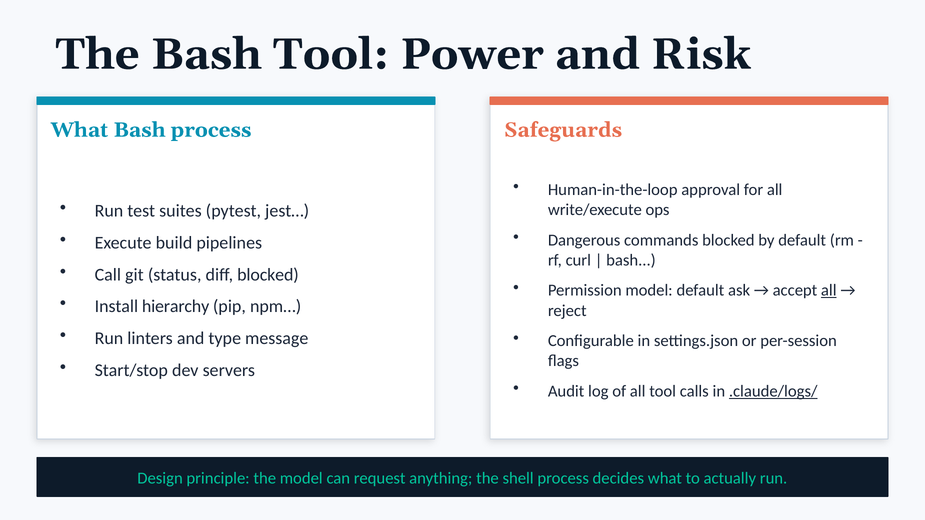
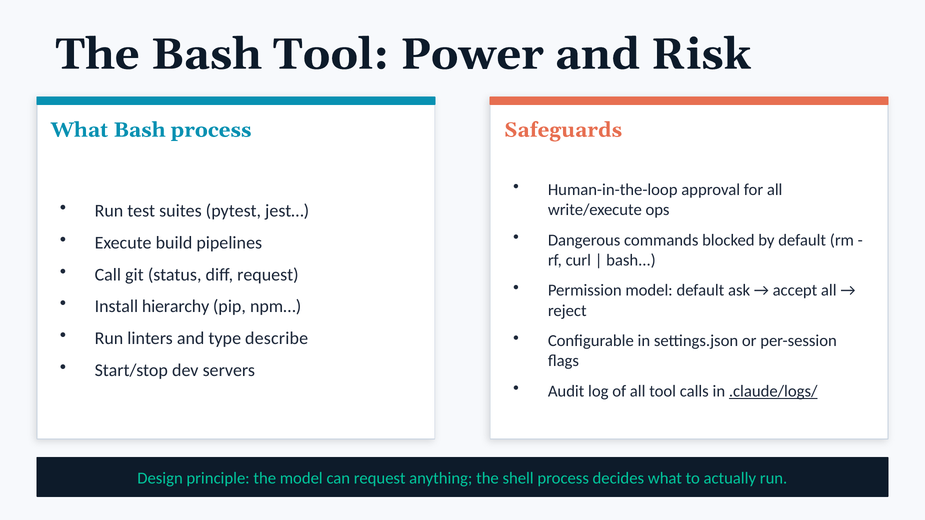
diff blocked: blocked -> request
all at (829, 291) underline: present -> none
message: message -> describe
